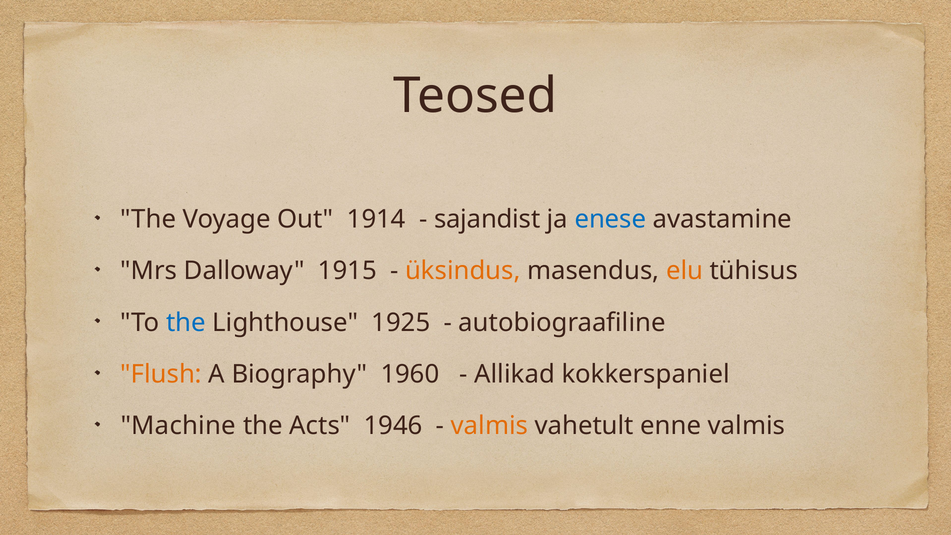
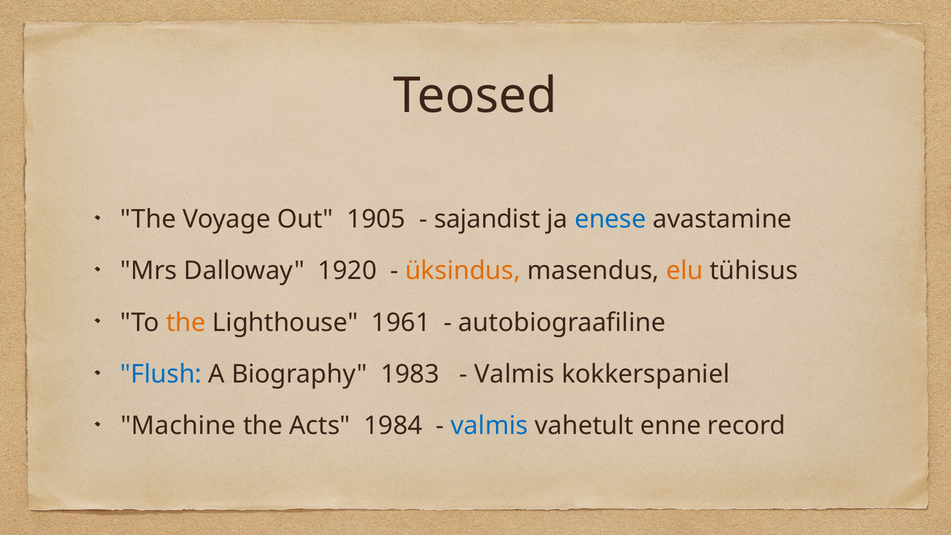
1914: 1914 -> 1905
1915: 1915 -> 1920
the at (186, 323) colour: blue -> orange
1925: 1925 -> 1961
Flush colour: orange -> blue
1960: 1960 -> 1983
Allikad at (515, 374): Allikad -> Valmis
1946: 1946 -> 1984
valmis at (489, 426) colour: orange -> blue
enne valmis: valmis -> record
